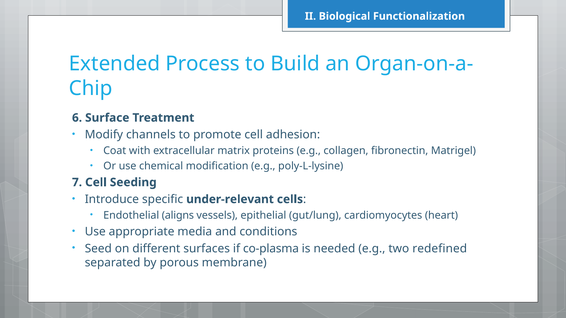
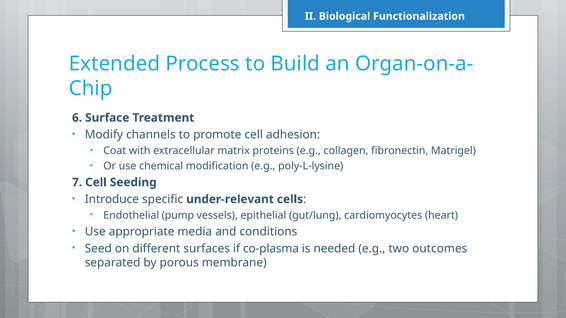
aligns: aligns -> pump
redefined: redefined -> outcomes
